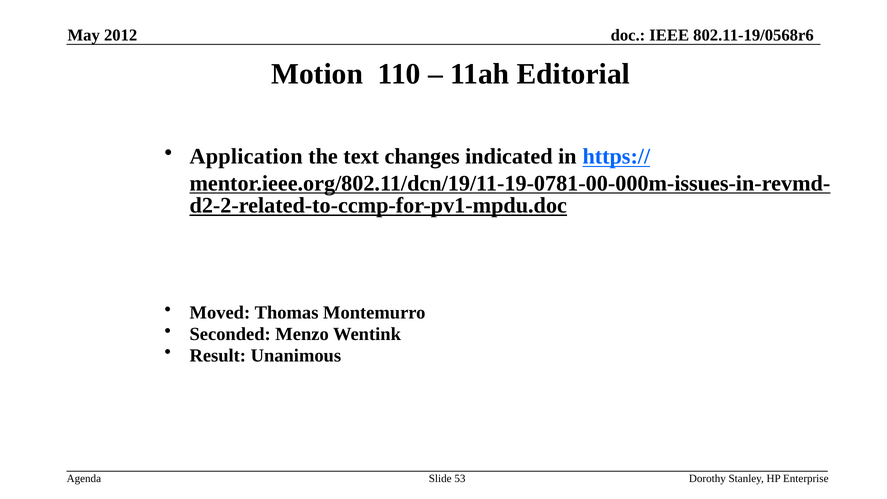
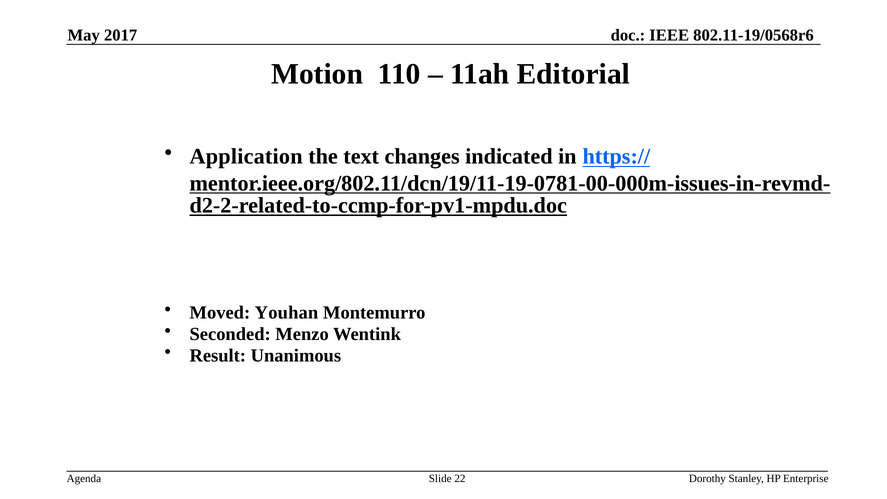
2012: 2012 -> 2017
Thomas: Thomas -> Youhan
53: 53 -> 22
